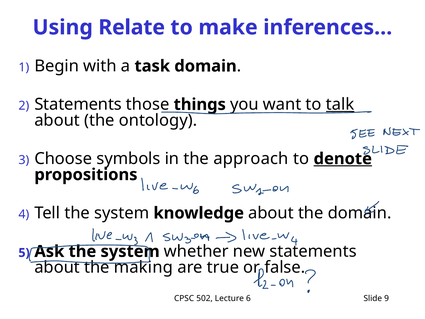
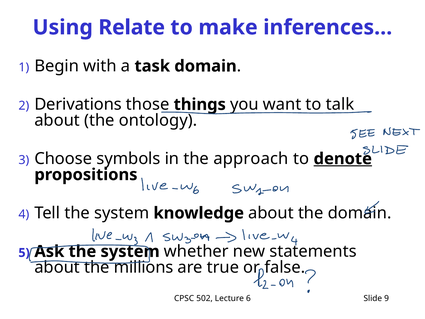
Statements at (78, 104): Statements -> Derivations
talk underline: present -> none
making: making -> millions
